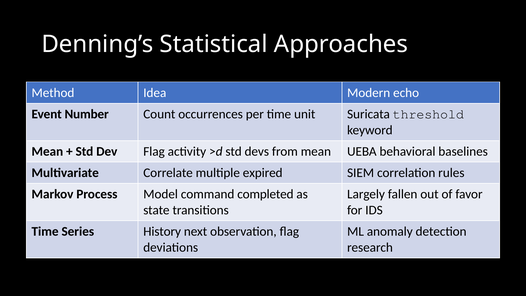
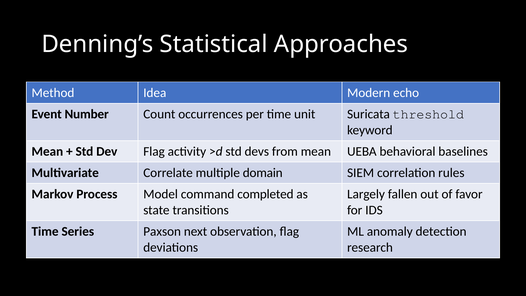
expired: expired -> domain
History: History -> Paxson
